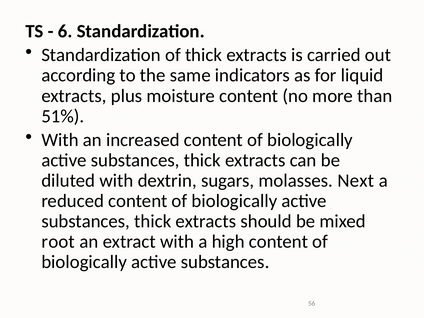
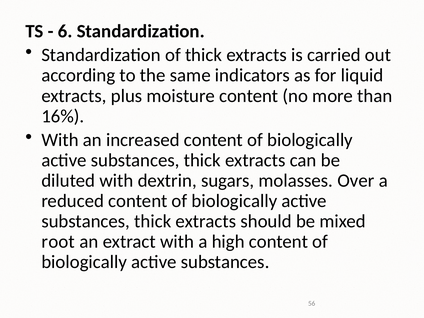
51%: 51% -> 16%
Next: Next -> Over
